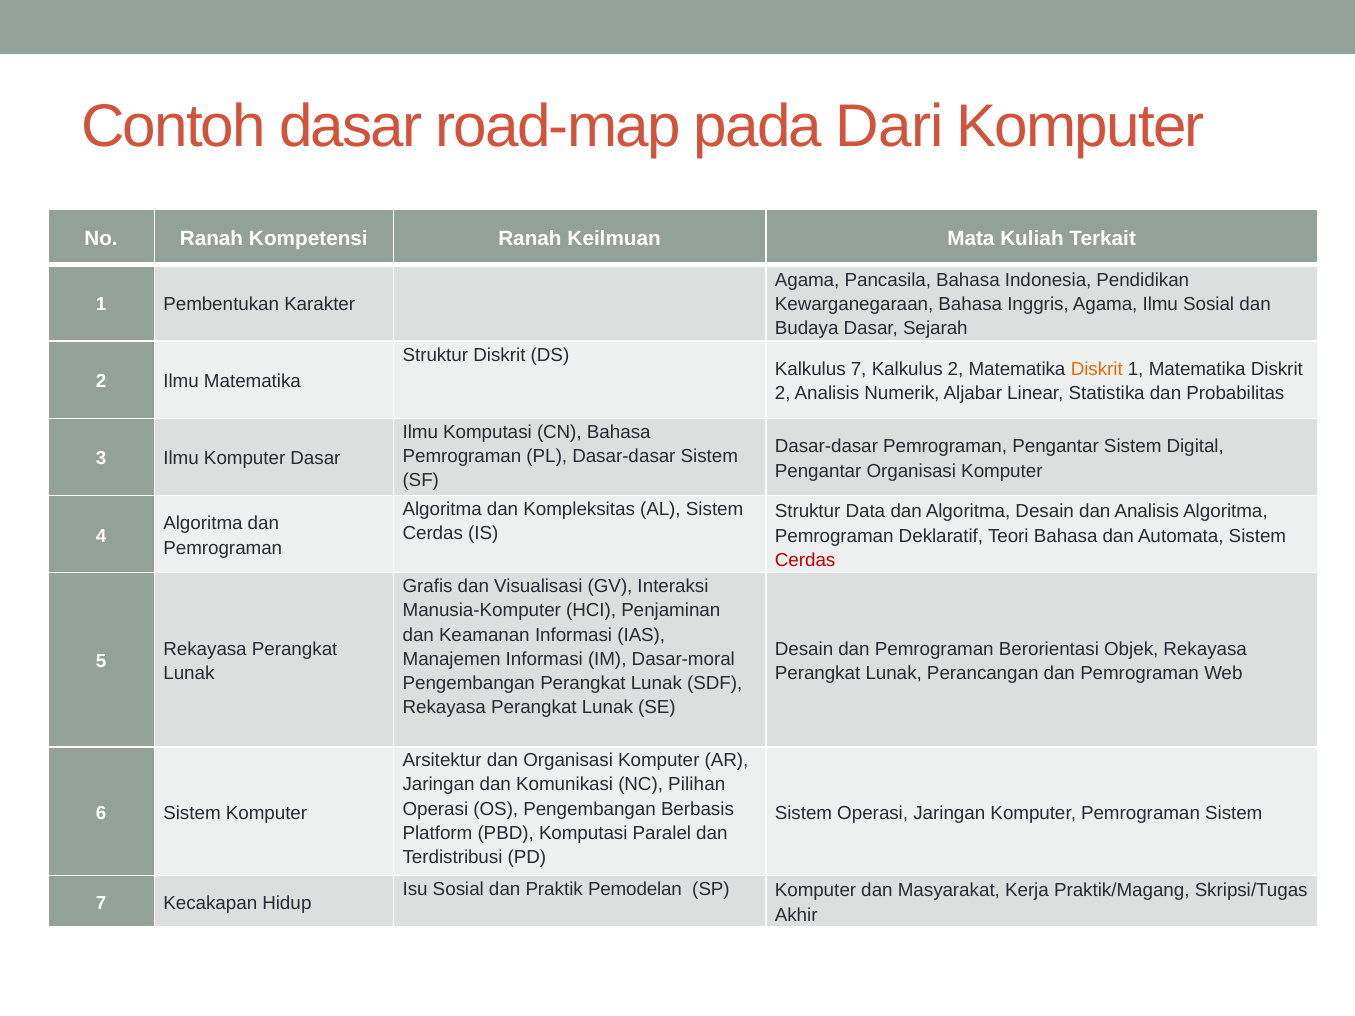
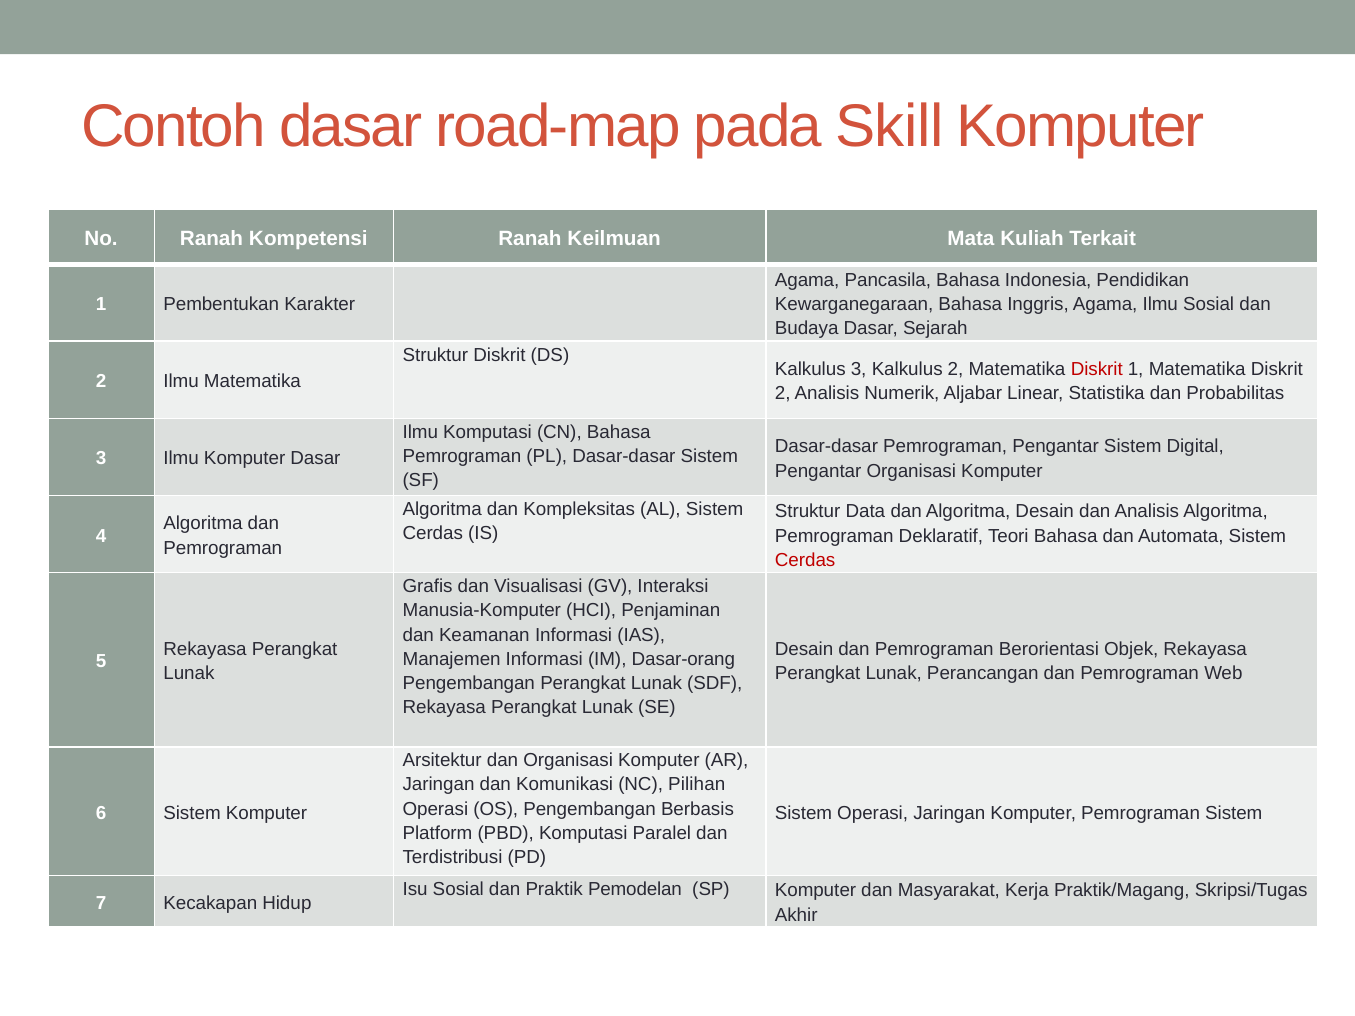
Dari: Dari -> Skill
Kalkulus 7: 7 -> 3
Diskrit at (1097, 370) colour: orange -> red
Dasar-moral: Dasar-moral -> Dasar-orang
